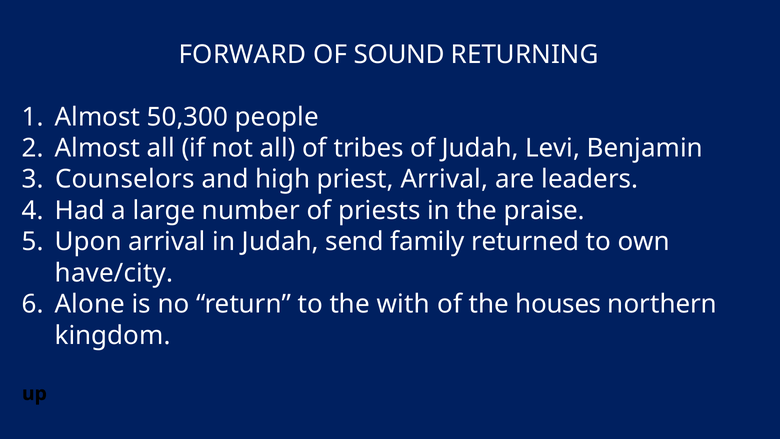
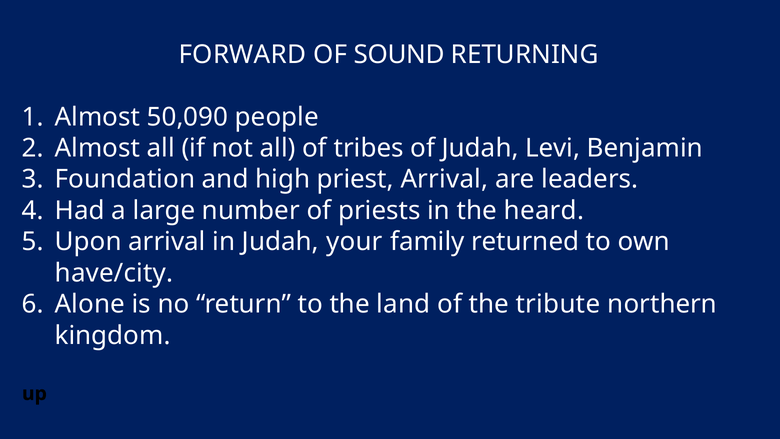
50,300: 50,300 -> 50,090
Counselors: Counselors -> Foundation
praise: praise -> heard
send: send -> your
with: with -> land
houses: houses -> tribute
